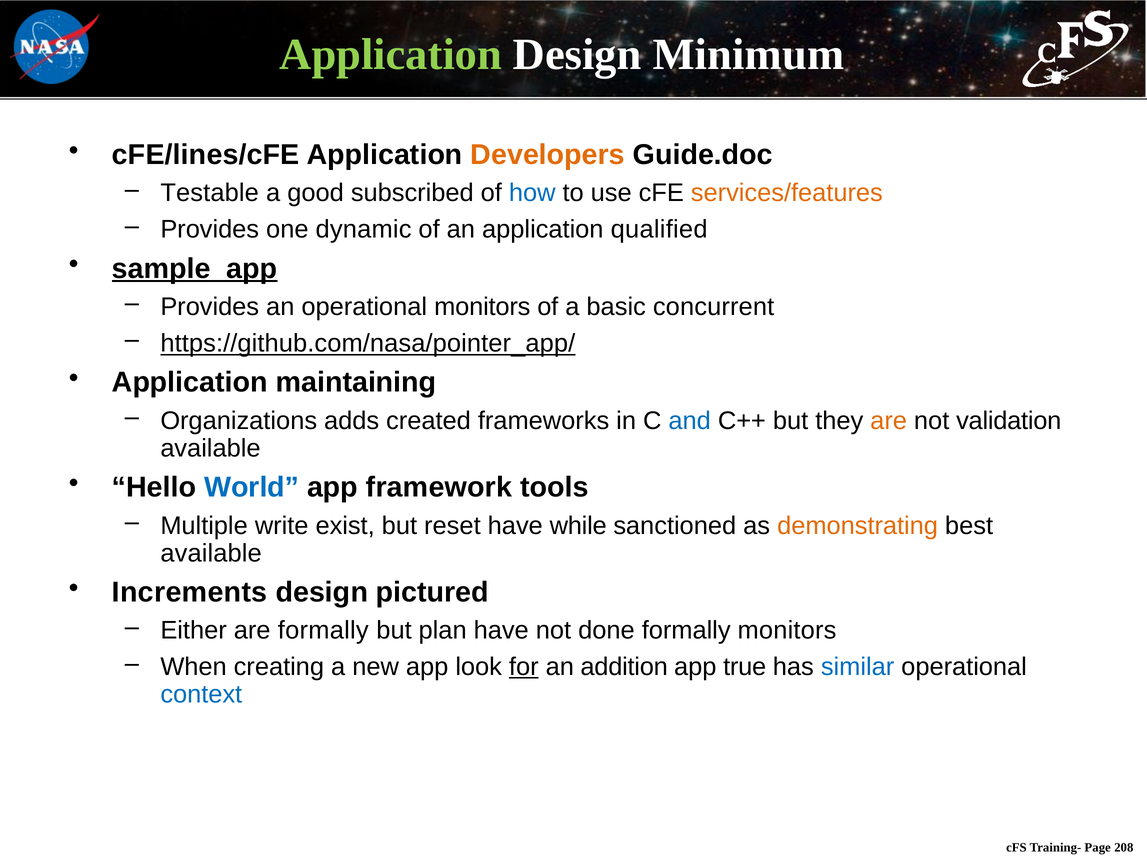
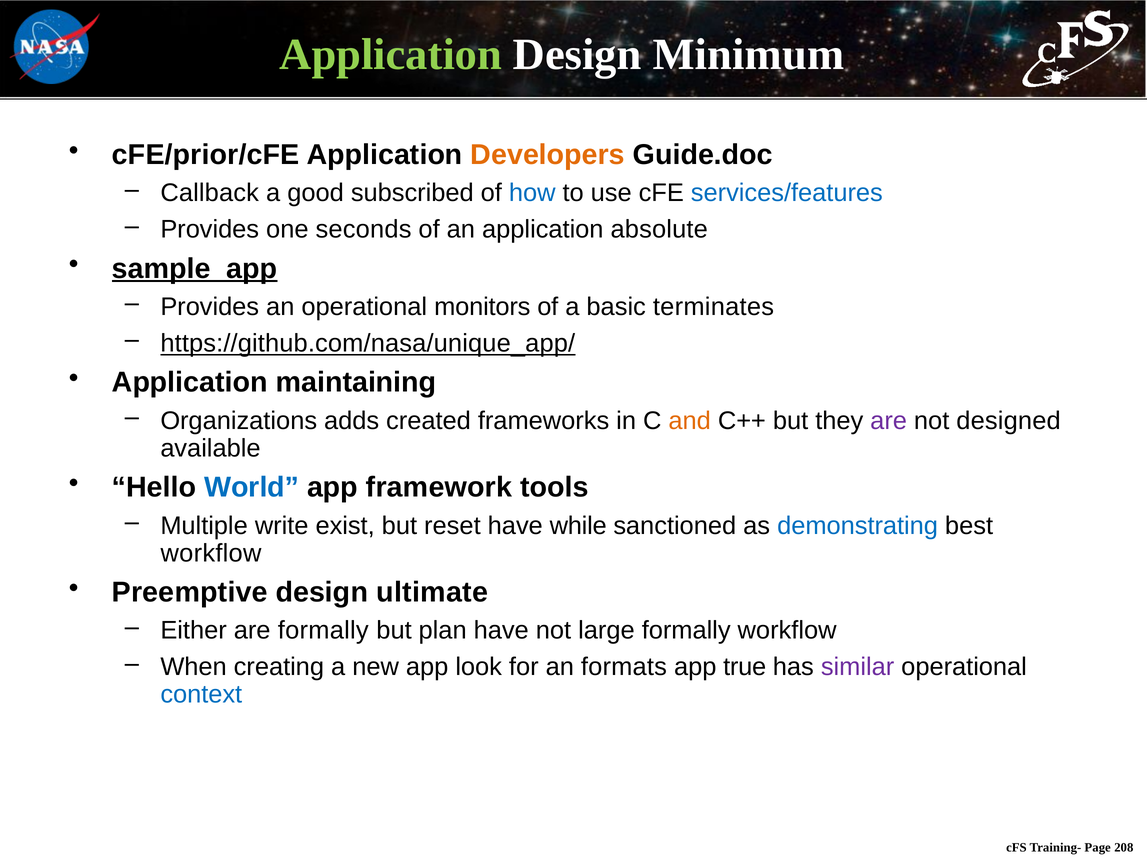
cFE/lines/cFE: cFE/lines/cFE -> cFE/prior/cFE
Testable: Testable -> Callback
services/features colour: orange -> blue
dynamic: dynamic -> seconds
qualified: qualified -> absolute
concurrent: concurrent -> terminates
https://github.com/nasa/pointer_app/: https://github.com/nasa/pointer_app/ -> https://github.com/nasa/unique_app/
and colour: blue -> orange
are at (889, 421) colour: orange -> purple
validation: validation -> designed
demonstrating colour: orange -> blue
available at (211, 553): available -> workflow
Increments: Increments -> Preemptive
pictured: pictured -> ultimate
done: done -> large
formally monitors: monitors -> workflow
for underline: present -> none
addition: addition -> formats
similar colour: blue -> purple
